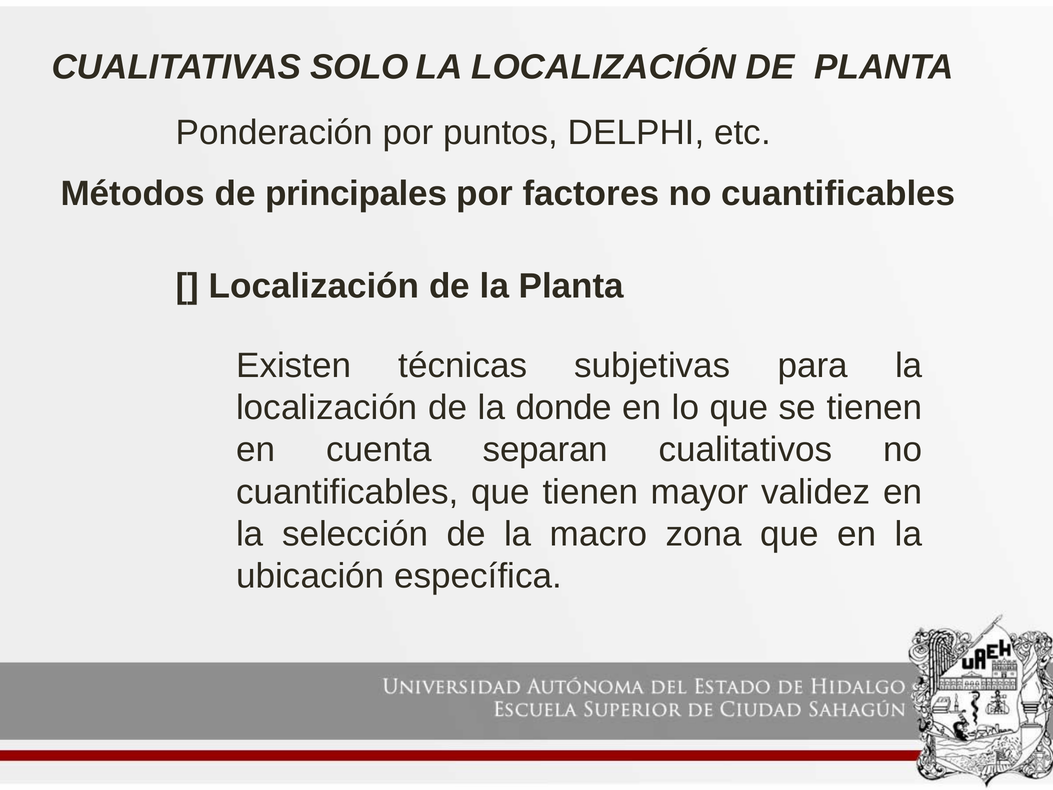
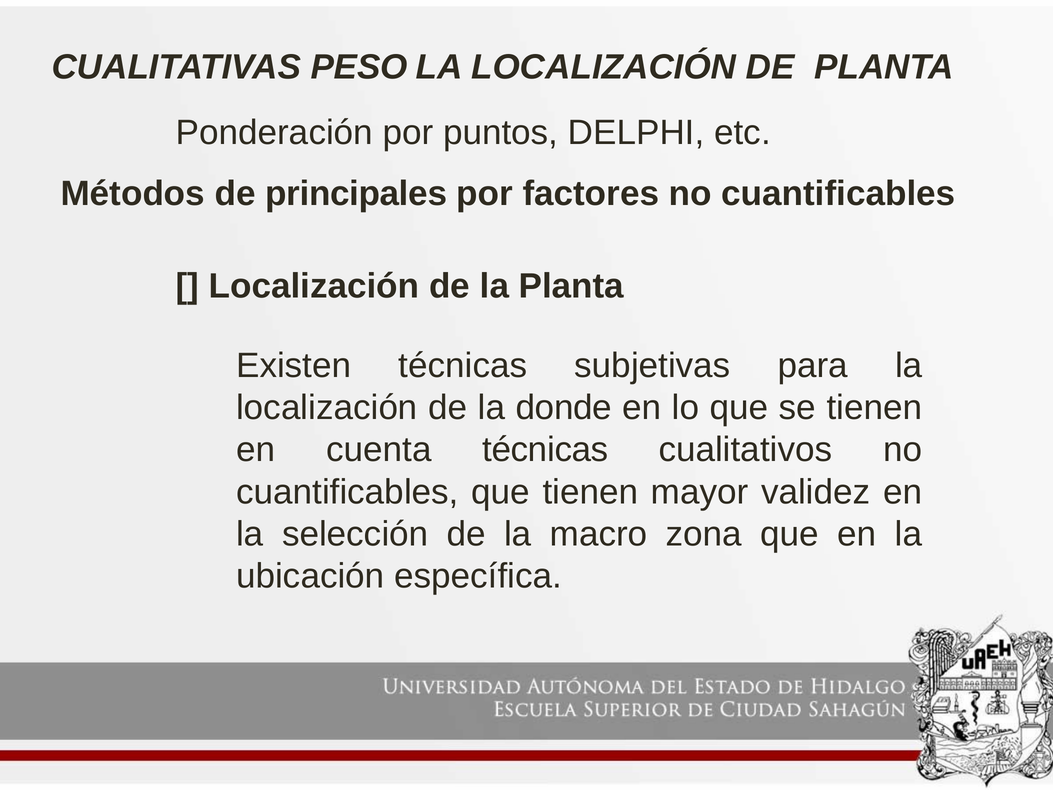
SOLO: SOLO -> PESO
cuenta separan: separan -> técnicas
